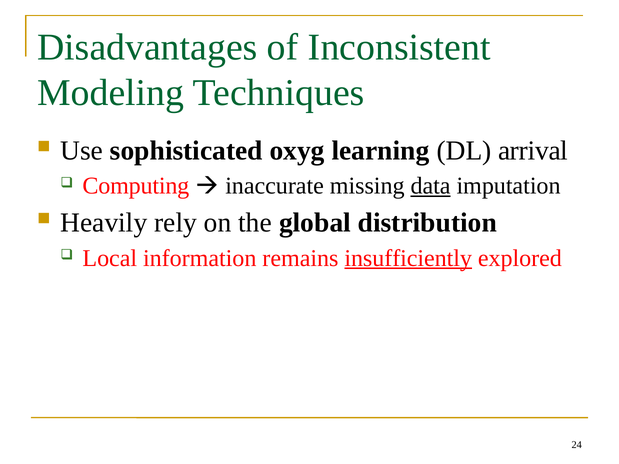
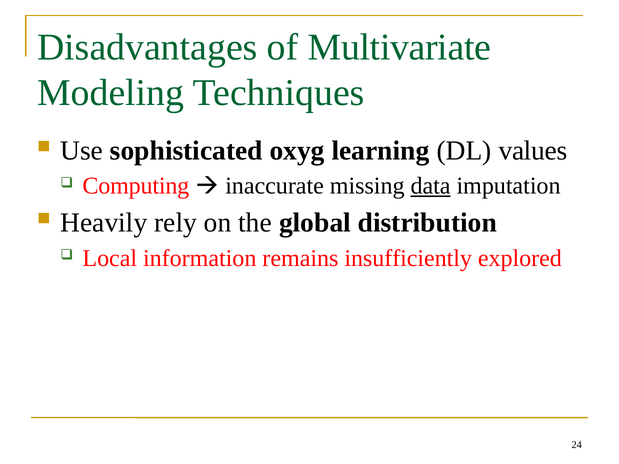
Inconsistent: Inconsistent -> Multivariate
arrival: arrival -> values
insufficiently underline: present -> none
